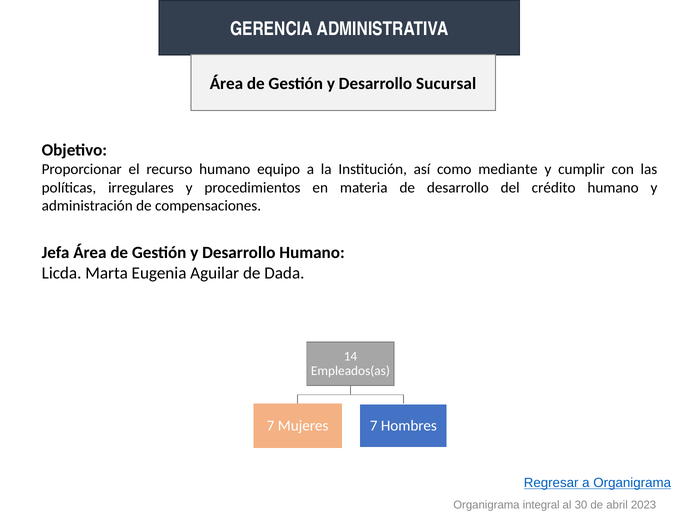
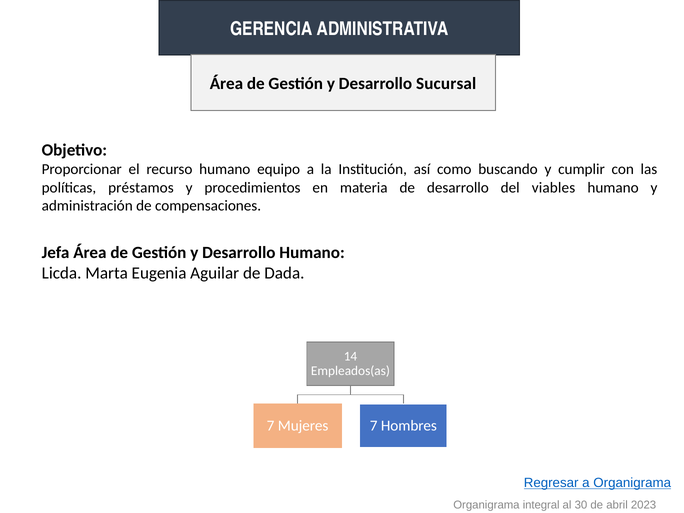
mediante: mediante -> buscando
irregulares: irregulares -> préstamos
crédito: crédito -> viables
